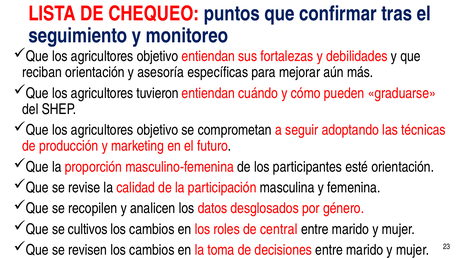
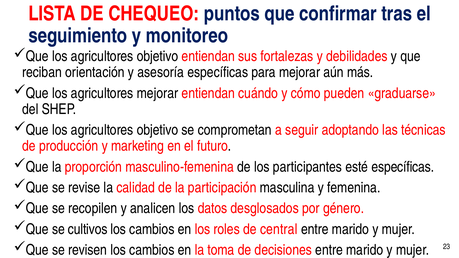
agricultores tuvieron: tuvieron -> mejorar
esté orientación: orientación -> específicas
